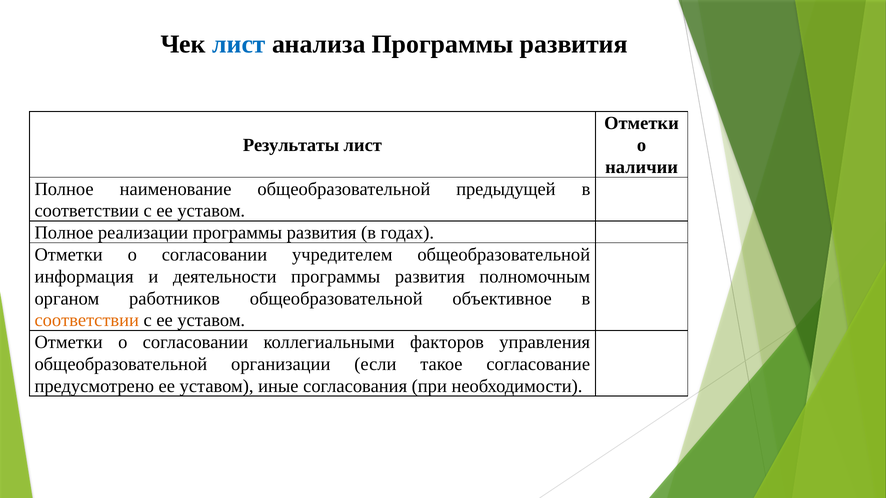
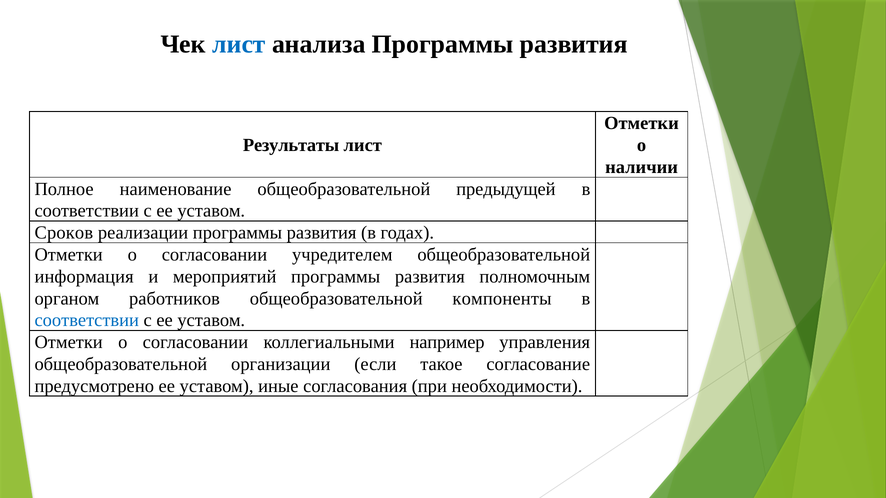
Полное at (64, 233): Полное -> Сроков
деятельности: деятельности -> мероприятий
объективное: объективное -> компоненты
соответствии at (87, 321) colour: orange -> blue
факторов: факторов -> например
